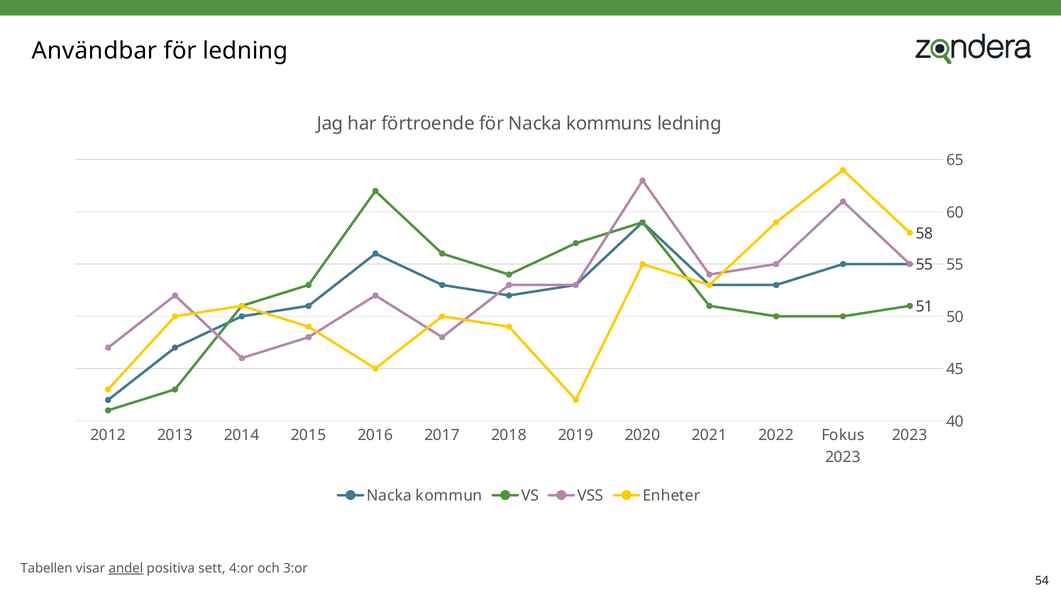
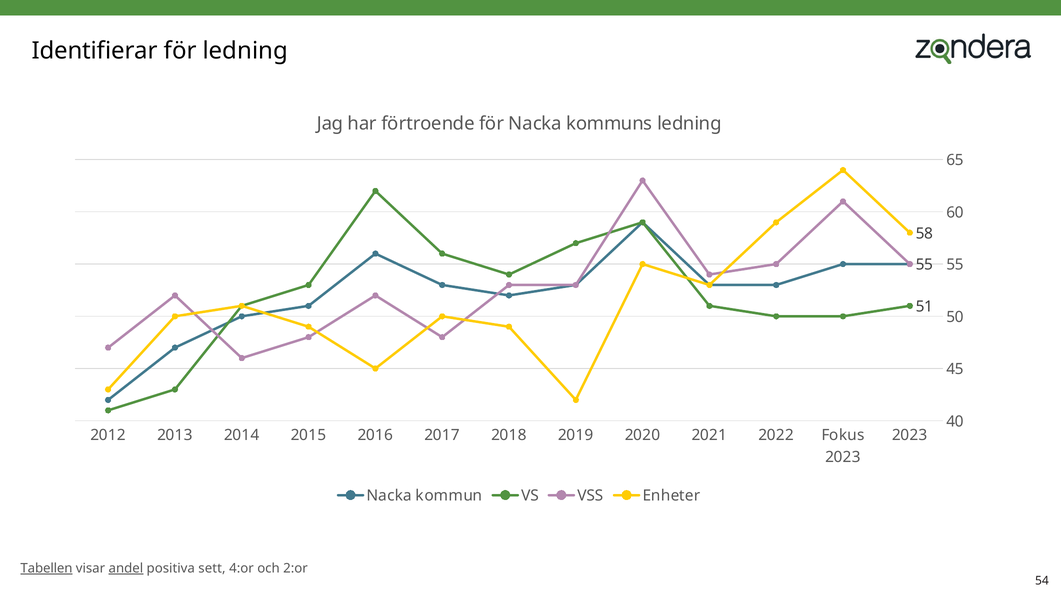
Användbar: Användbar -> Identifierar
Tabellen underline: none -> present
3:or: 3:or -> 2:or
